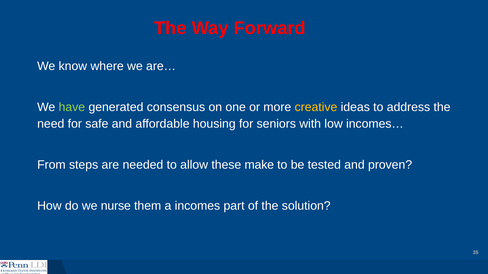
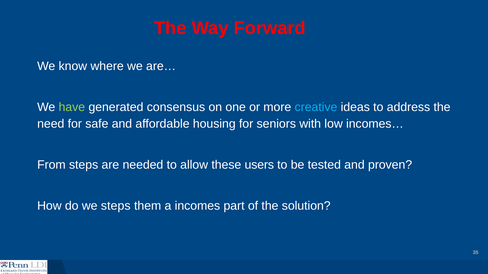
creative colour: yellow -> light blue
make: make -> users
we nurse: nurse -> steps
